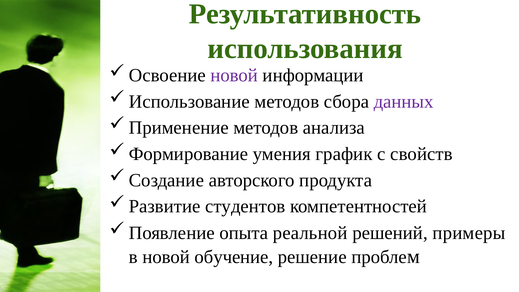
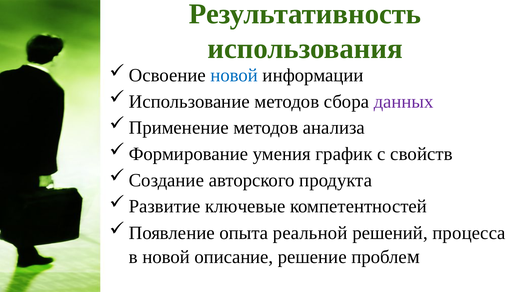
новой at (234, 75) colour: purple -> blue
студентов: студентов -> ключевые
примеры: примеры -> процесса
обучение: обучение -> описание
